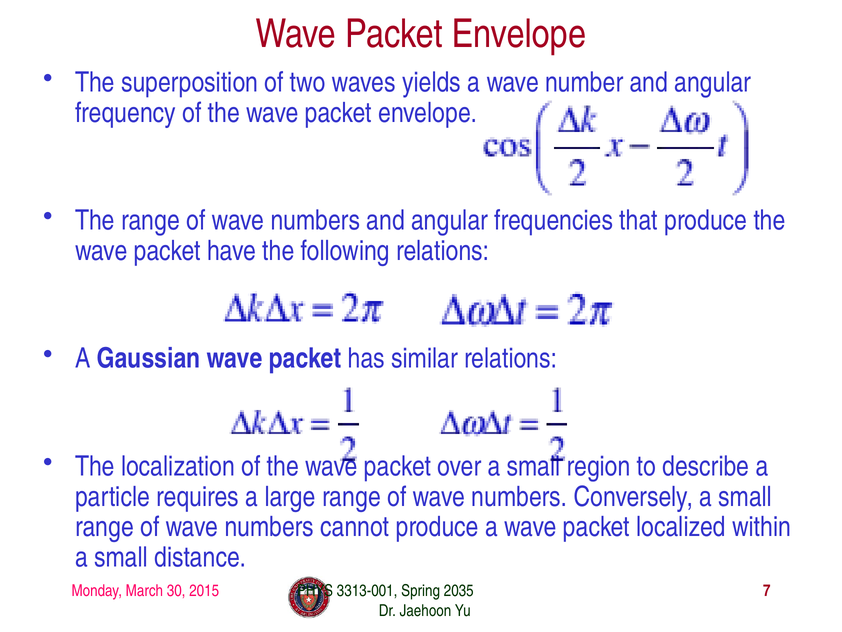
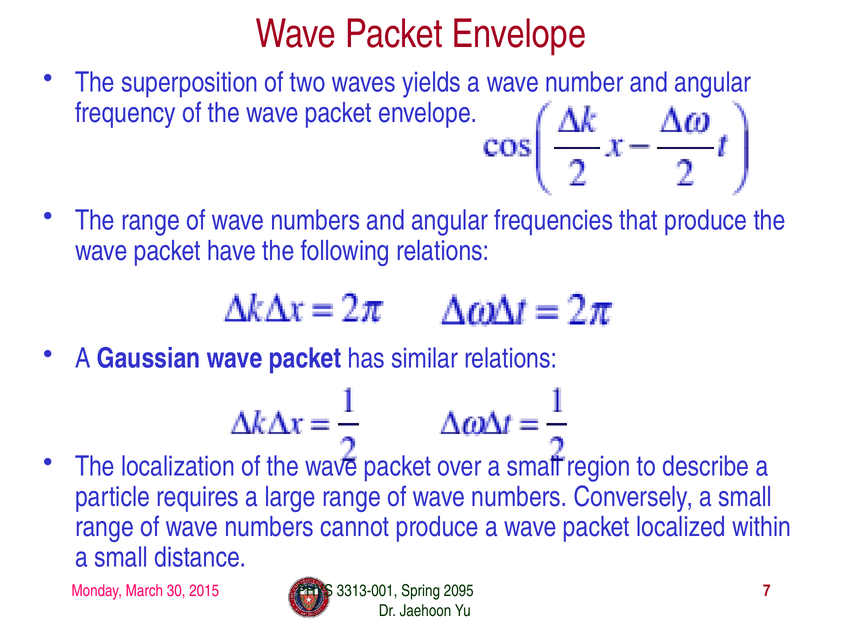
2035: 2035 -> 2095
